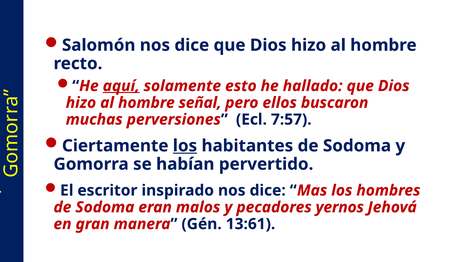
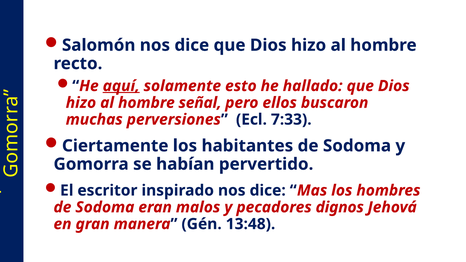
7:57: 7:57 -> 7:33
los at (185, 146) underline: present -> none
yernos: yernos -> dignos
13:61: 13:61 -> 13:48
